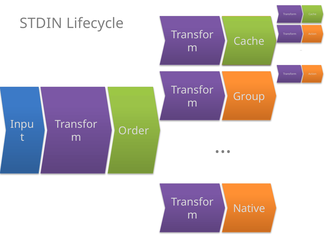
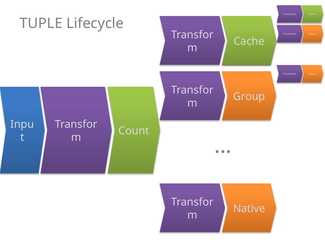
STDIN: STDIN -> TUPLE
Order: Order -> Count
